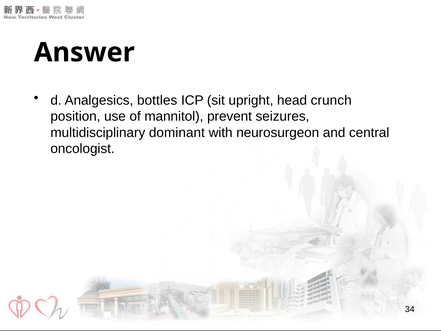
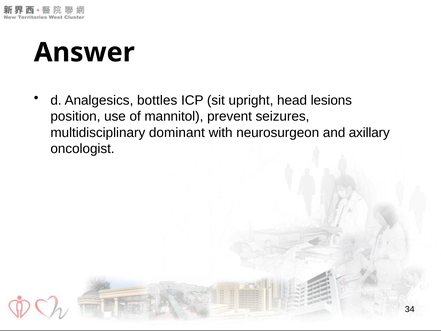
crunch: crunch -> lesions
central: central -> axillary
